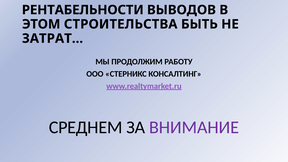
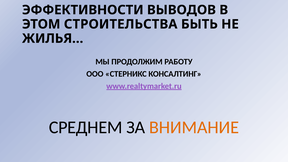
РЕНТАБЕЛЬНОСТИ: РЕНТАБЕЛЬНОСТИ -> ЭФФЕКТИВНОСТИ
ЗАТРАТ…: ЗАТРАТ… -> ЖИЛЬЯ…
ВНИМАНИЕ colour: purple -> orange
